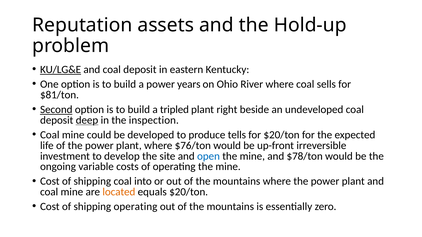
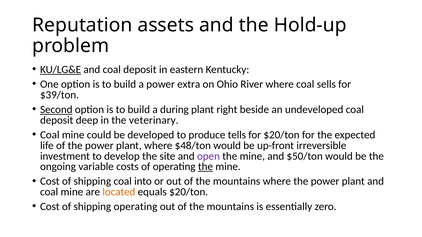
years: years -> extra
$81/ton: $81/ton -> $39/ton
tripled: tripled -> during
deep underline: present -> none
inspection: inspection -> veterinary
$76/ton: $76/ton -> $48/ton
open colour: blue -> purple
$78/ton: $78/ton -> $50/ton
the at (206, 167) underline: none -> present
